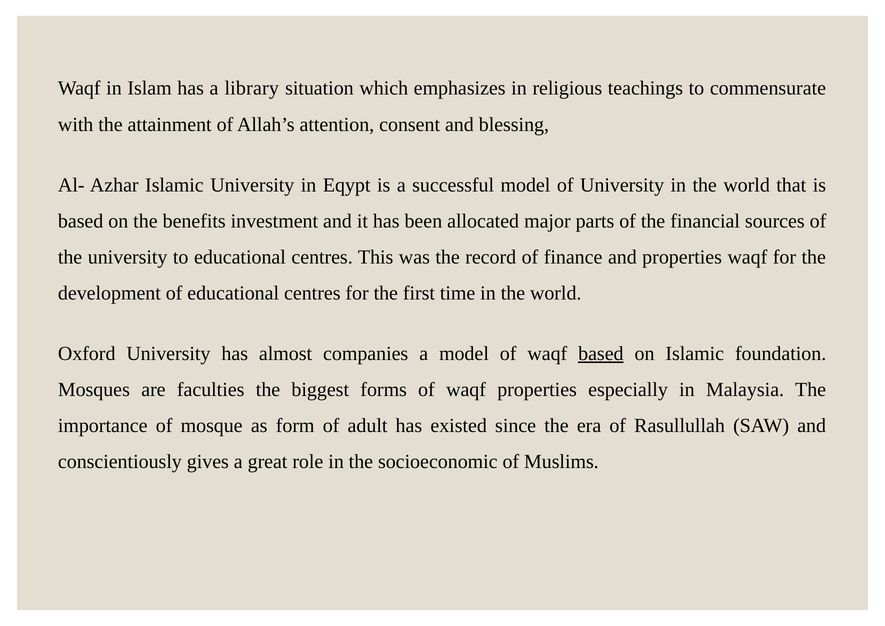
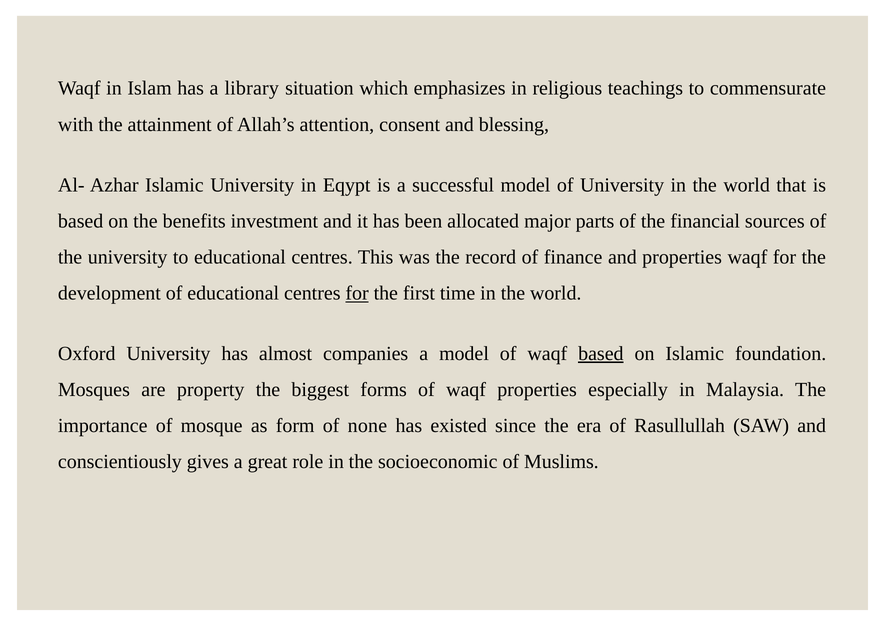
for at (357, 293) underline: none -> present
faculties: faculties -> property
adult: adult -> none
